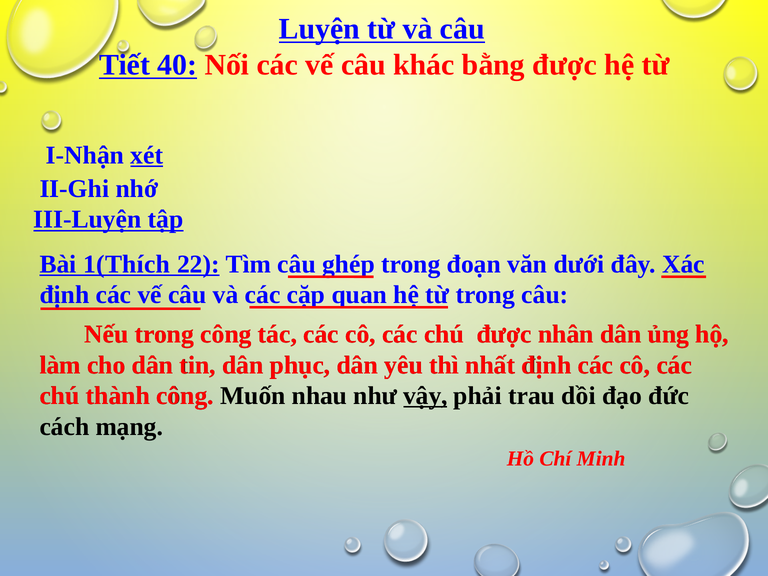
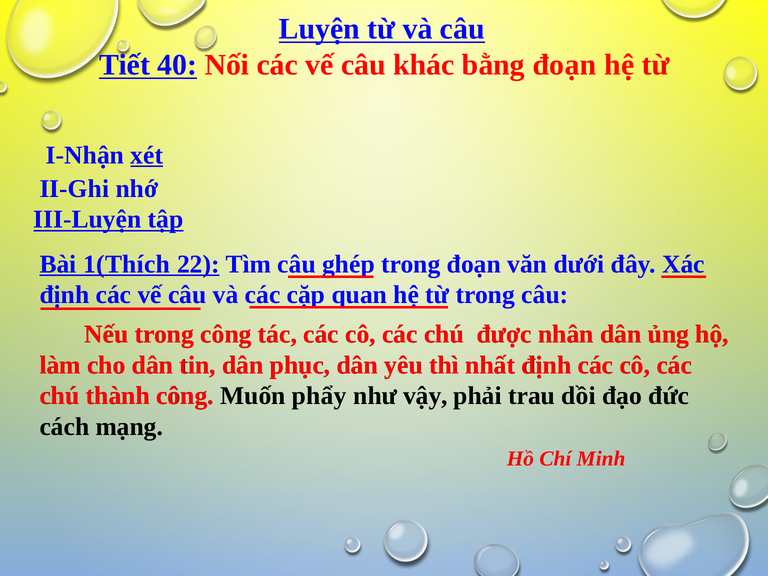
bằng được: được -> đoạn
nhau: nhau -> phẩy
vậy underline: present -> none
